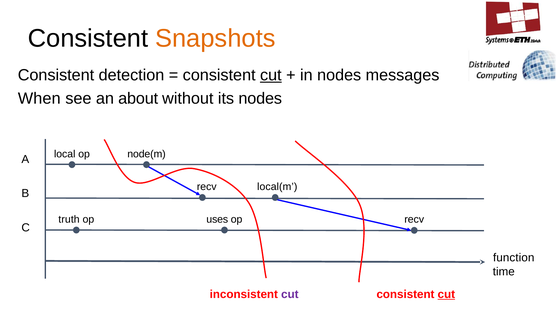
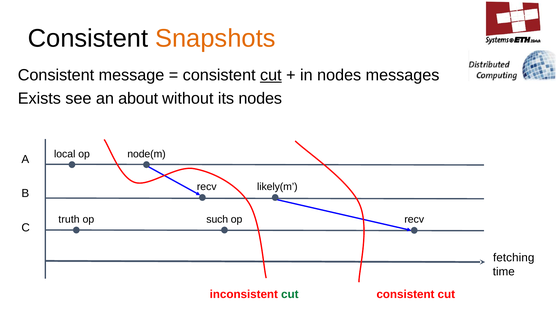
detection: detection -> message
When: When -> Exists
local(m: local(m -> likely(m
uses: uses -> such
function: function -> fetching
cut at (290, 294) colour: purple -> green
cut at (446, 294) underline: present -> none
